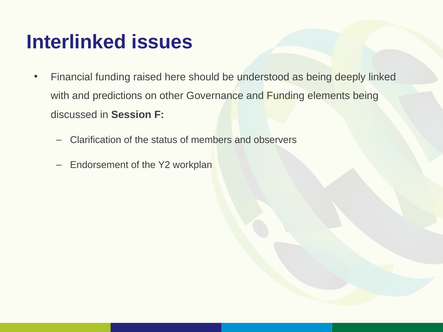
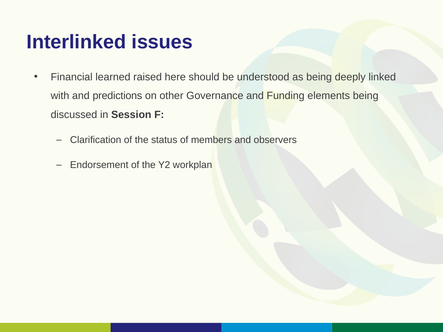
Financial funding: funding -> learned
